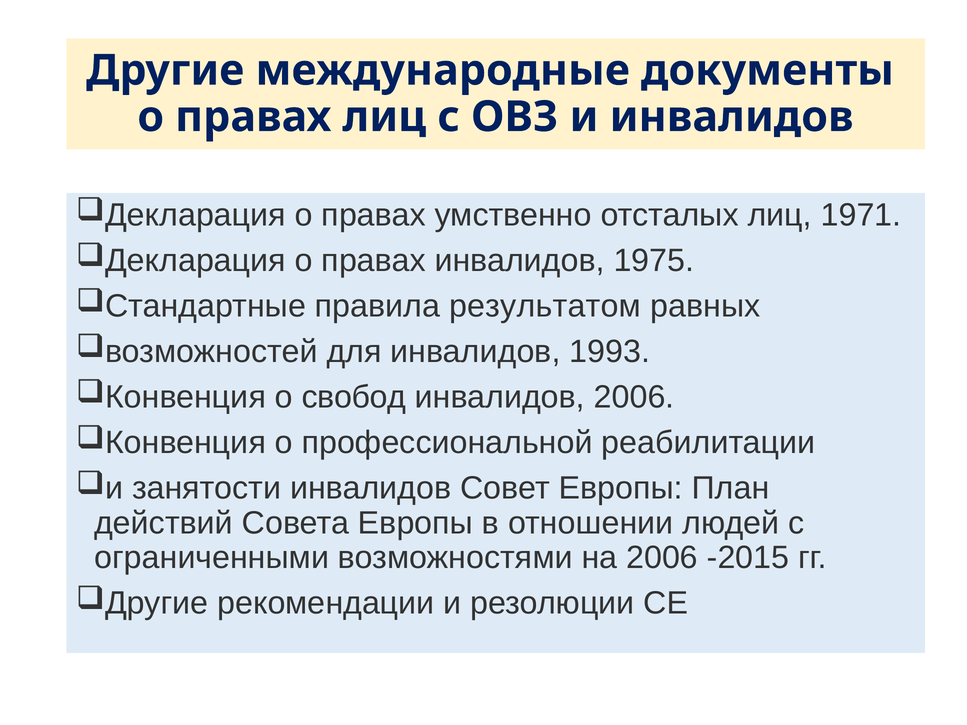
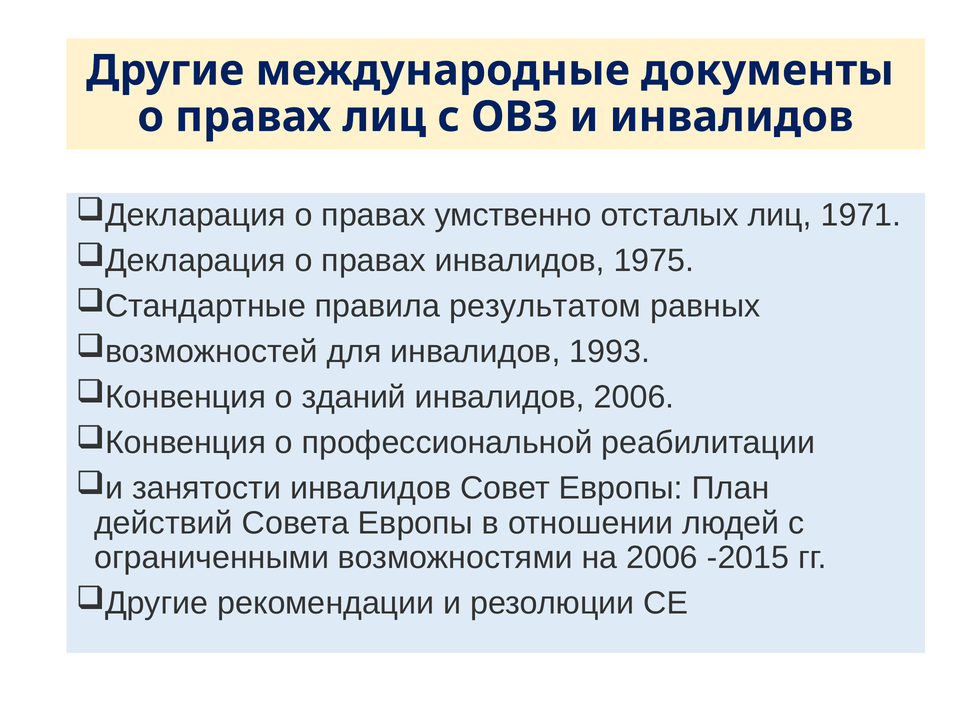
свобод: свобод -> зданий
